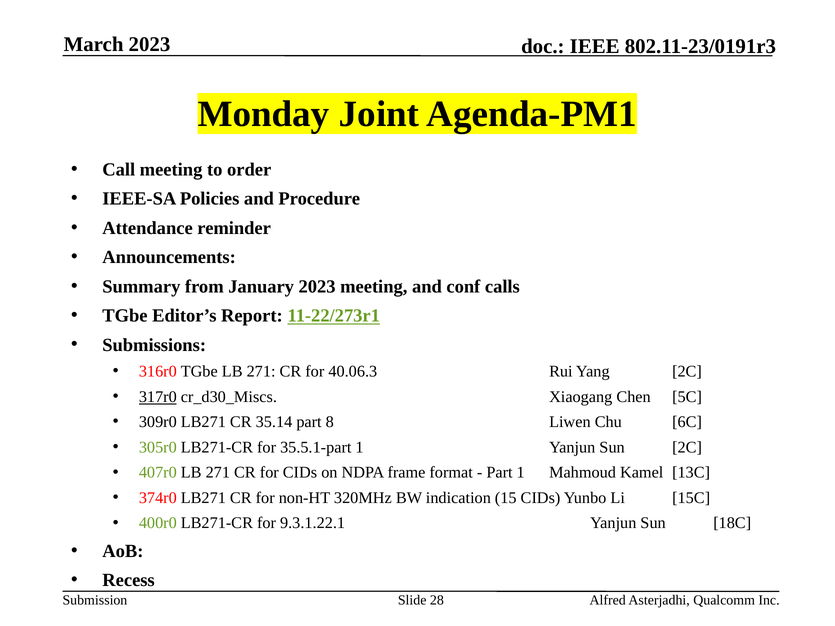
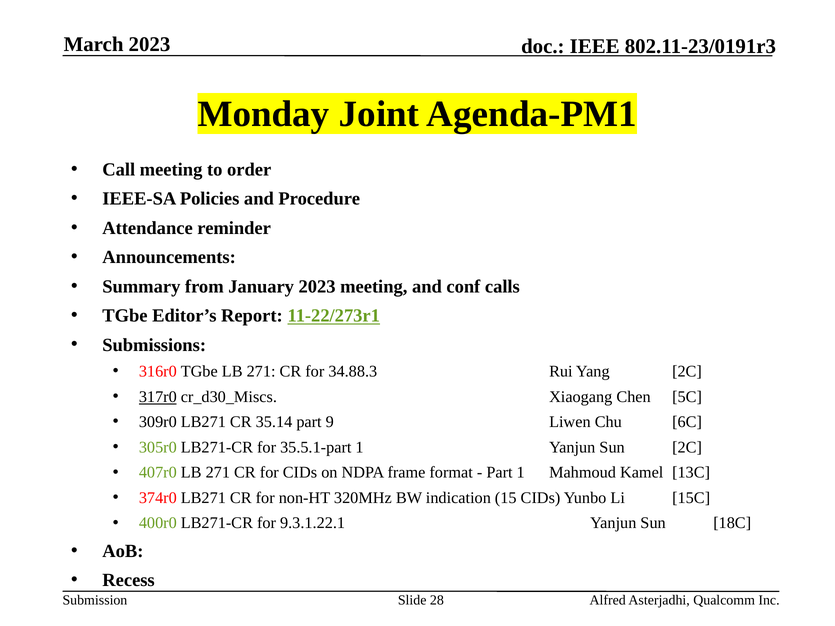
40.06.3: 40.06.3 -> 34.88.3
8: 8 -> 9
